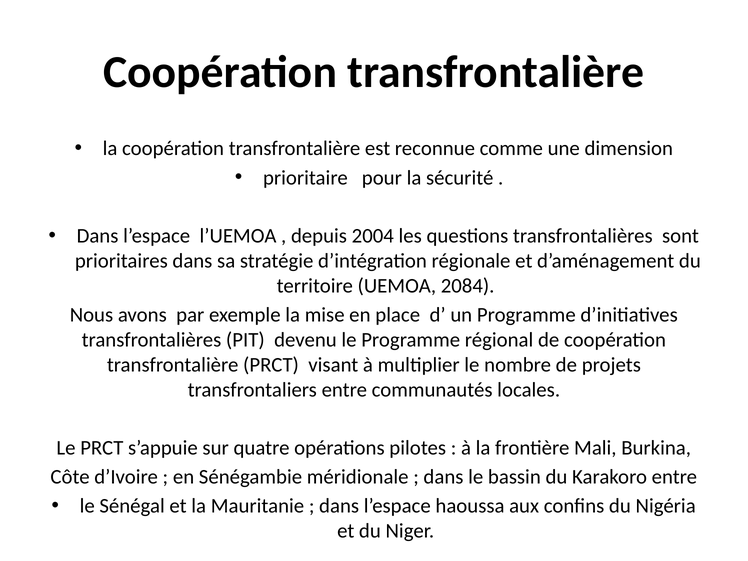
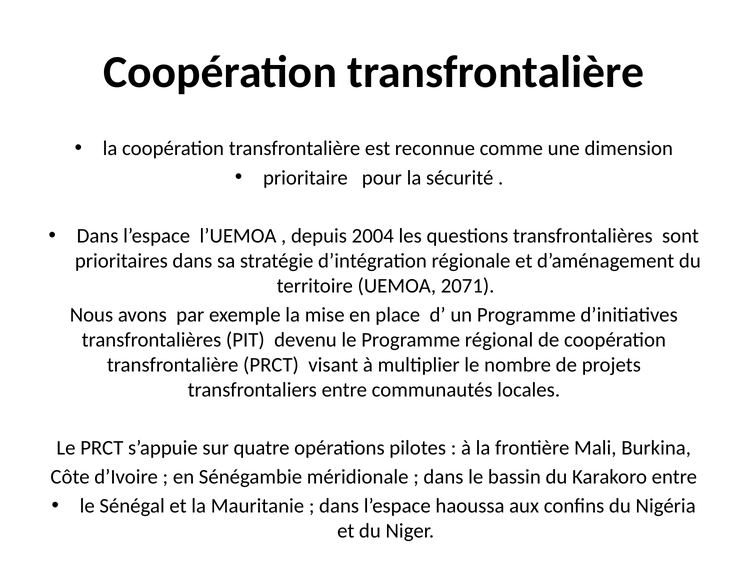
2084: 2084 -> 2071
